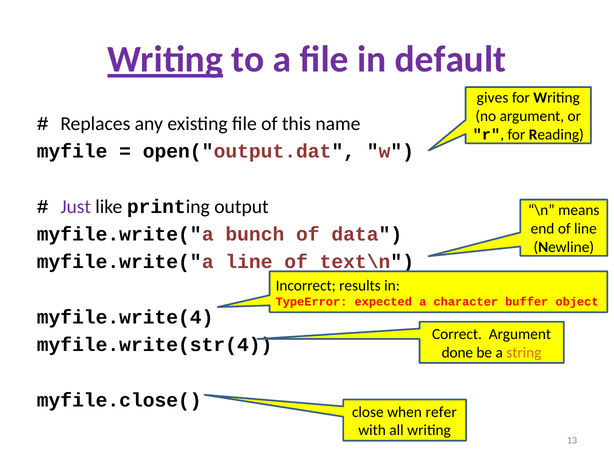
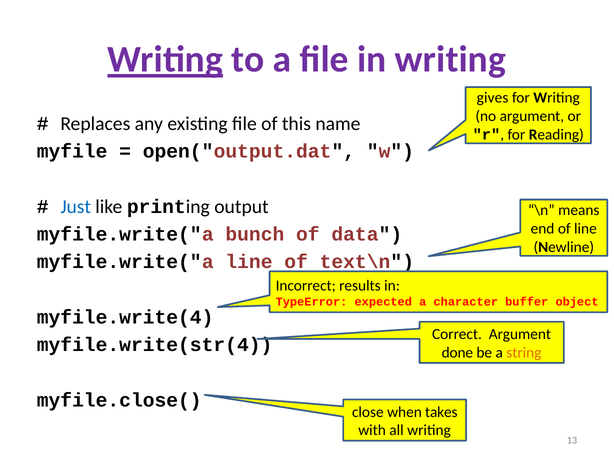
in default: default -> writing
Just colour: purple -> blue
refer: refer -> takes
